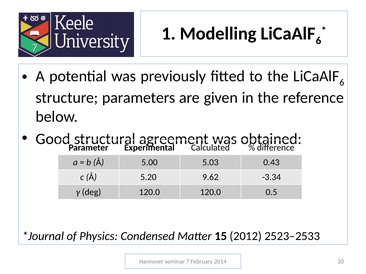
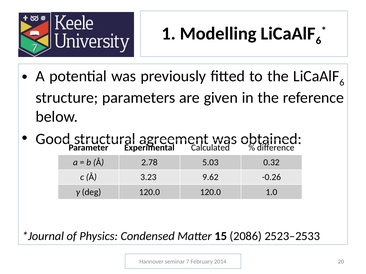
5.00: 5.00 -> 2.78
0.43: 0.43 -> 0.32
5.20: 5.20 -> 3.23
-3.34: -3.34 -> -0.26
0.5: 0.5 -> 1.0
2012: 2012 -> 2086
